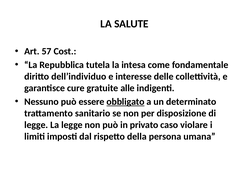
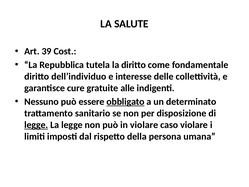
57: 57 -> 39
la intesa: intesa -> diritto
legge at (36, 125) underline: none -> present
in privato: privato -> violare
